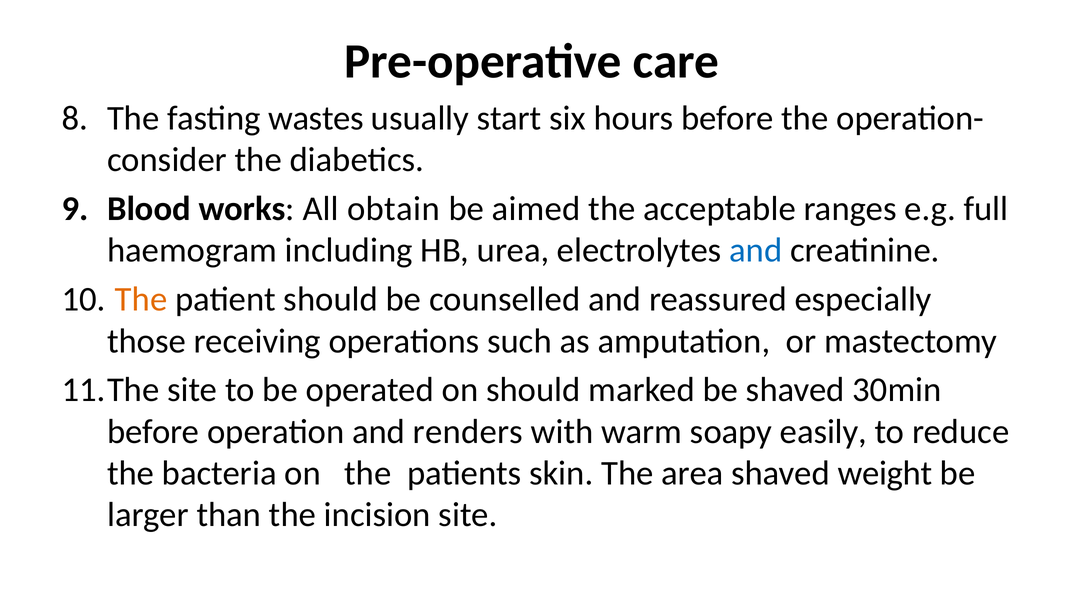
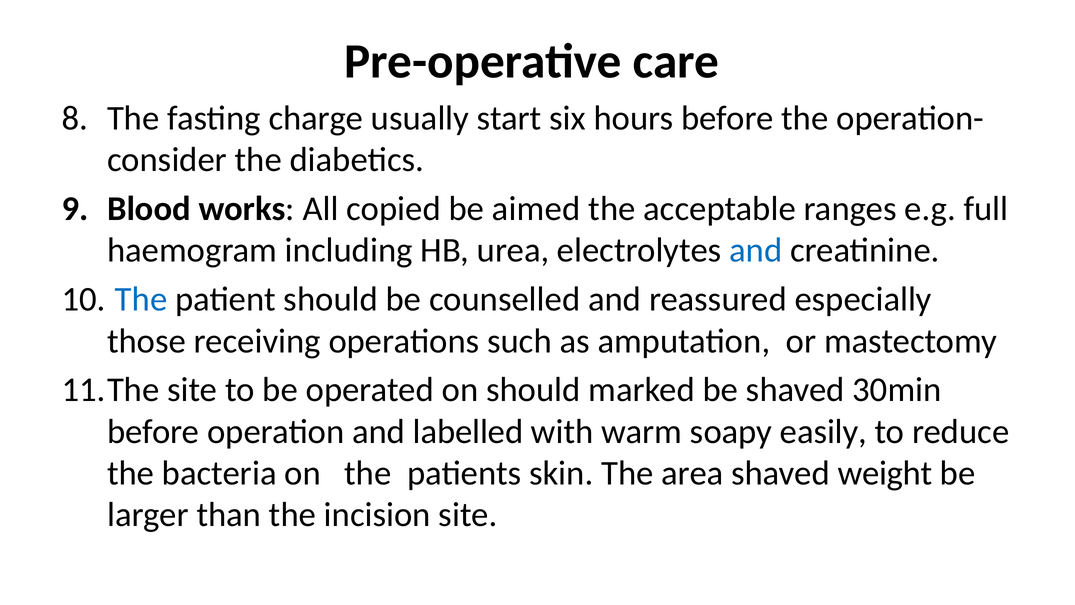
wastes: wastes -> charge
obtain: obtain -> copied
The at (141, 299) colour: orange -> blue
renders: renders -> labelled
